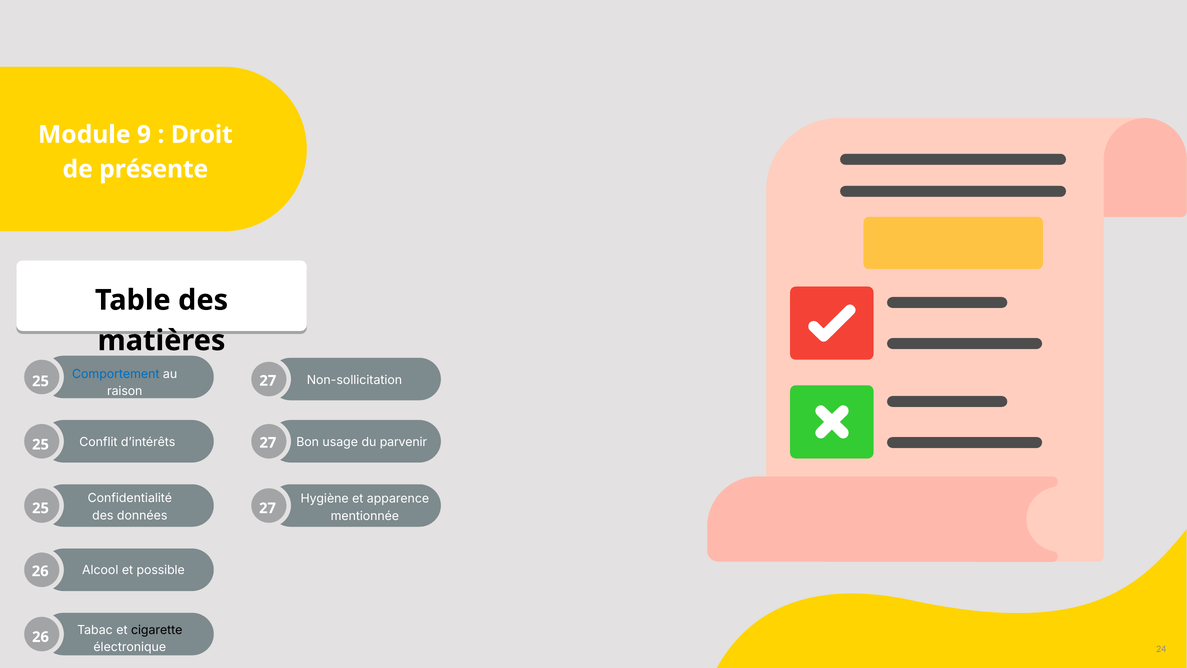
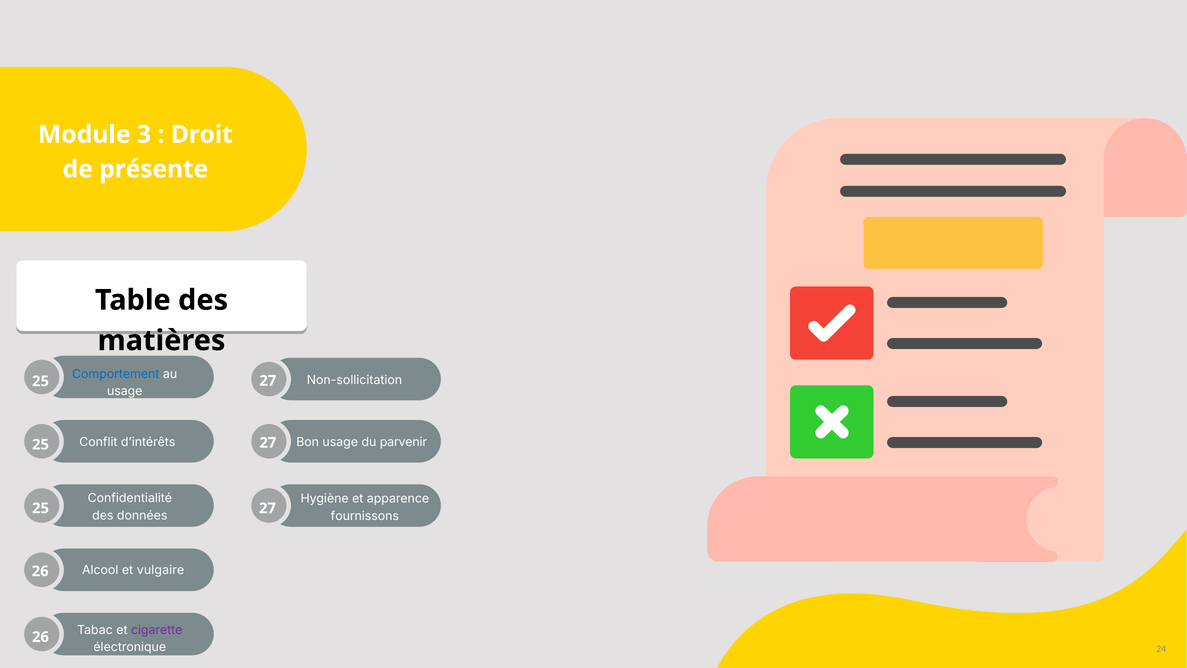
9: 9 -> 3
raison at (125, 391): raison -> usage
mentionnée: mentionnée -> fournissons
possible: possible -> vulgaire
cigarette colour: black -> purple
